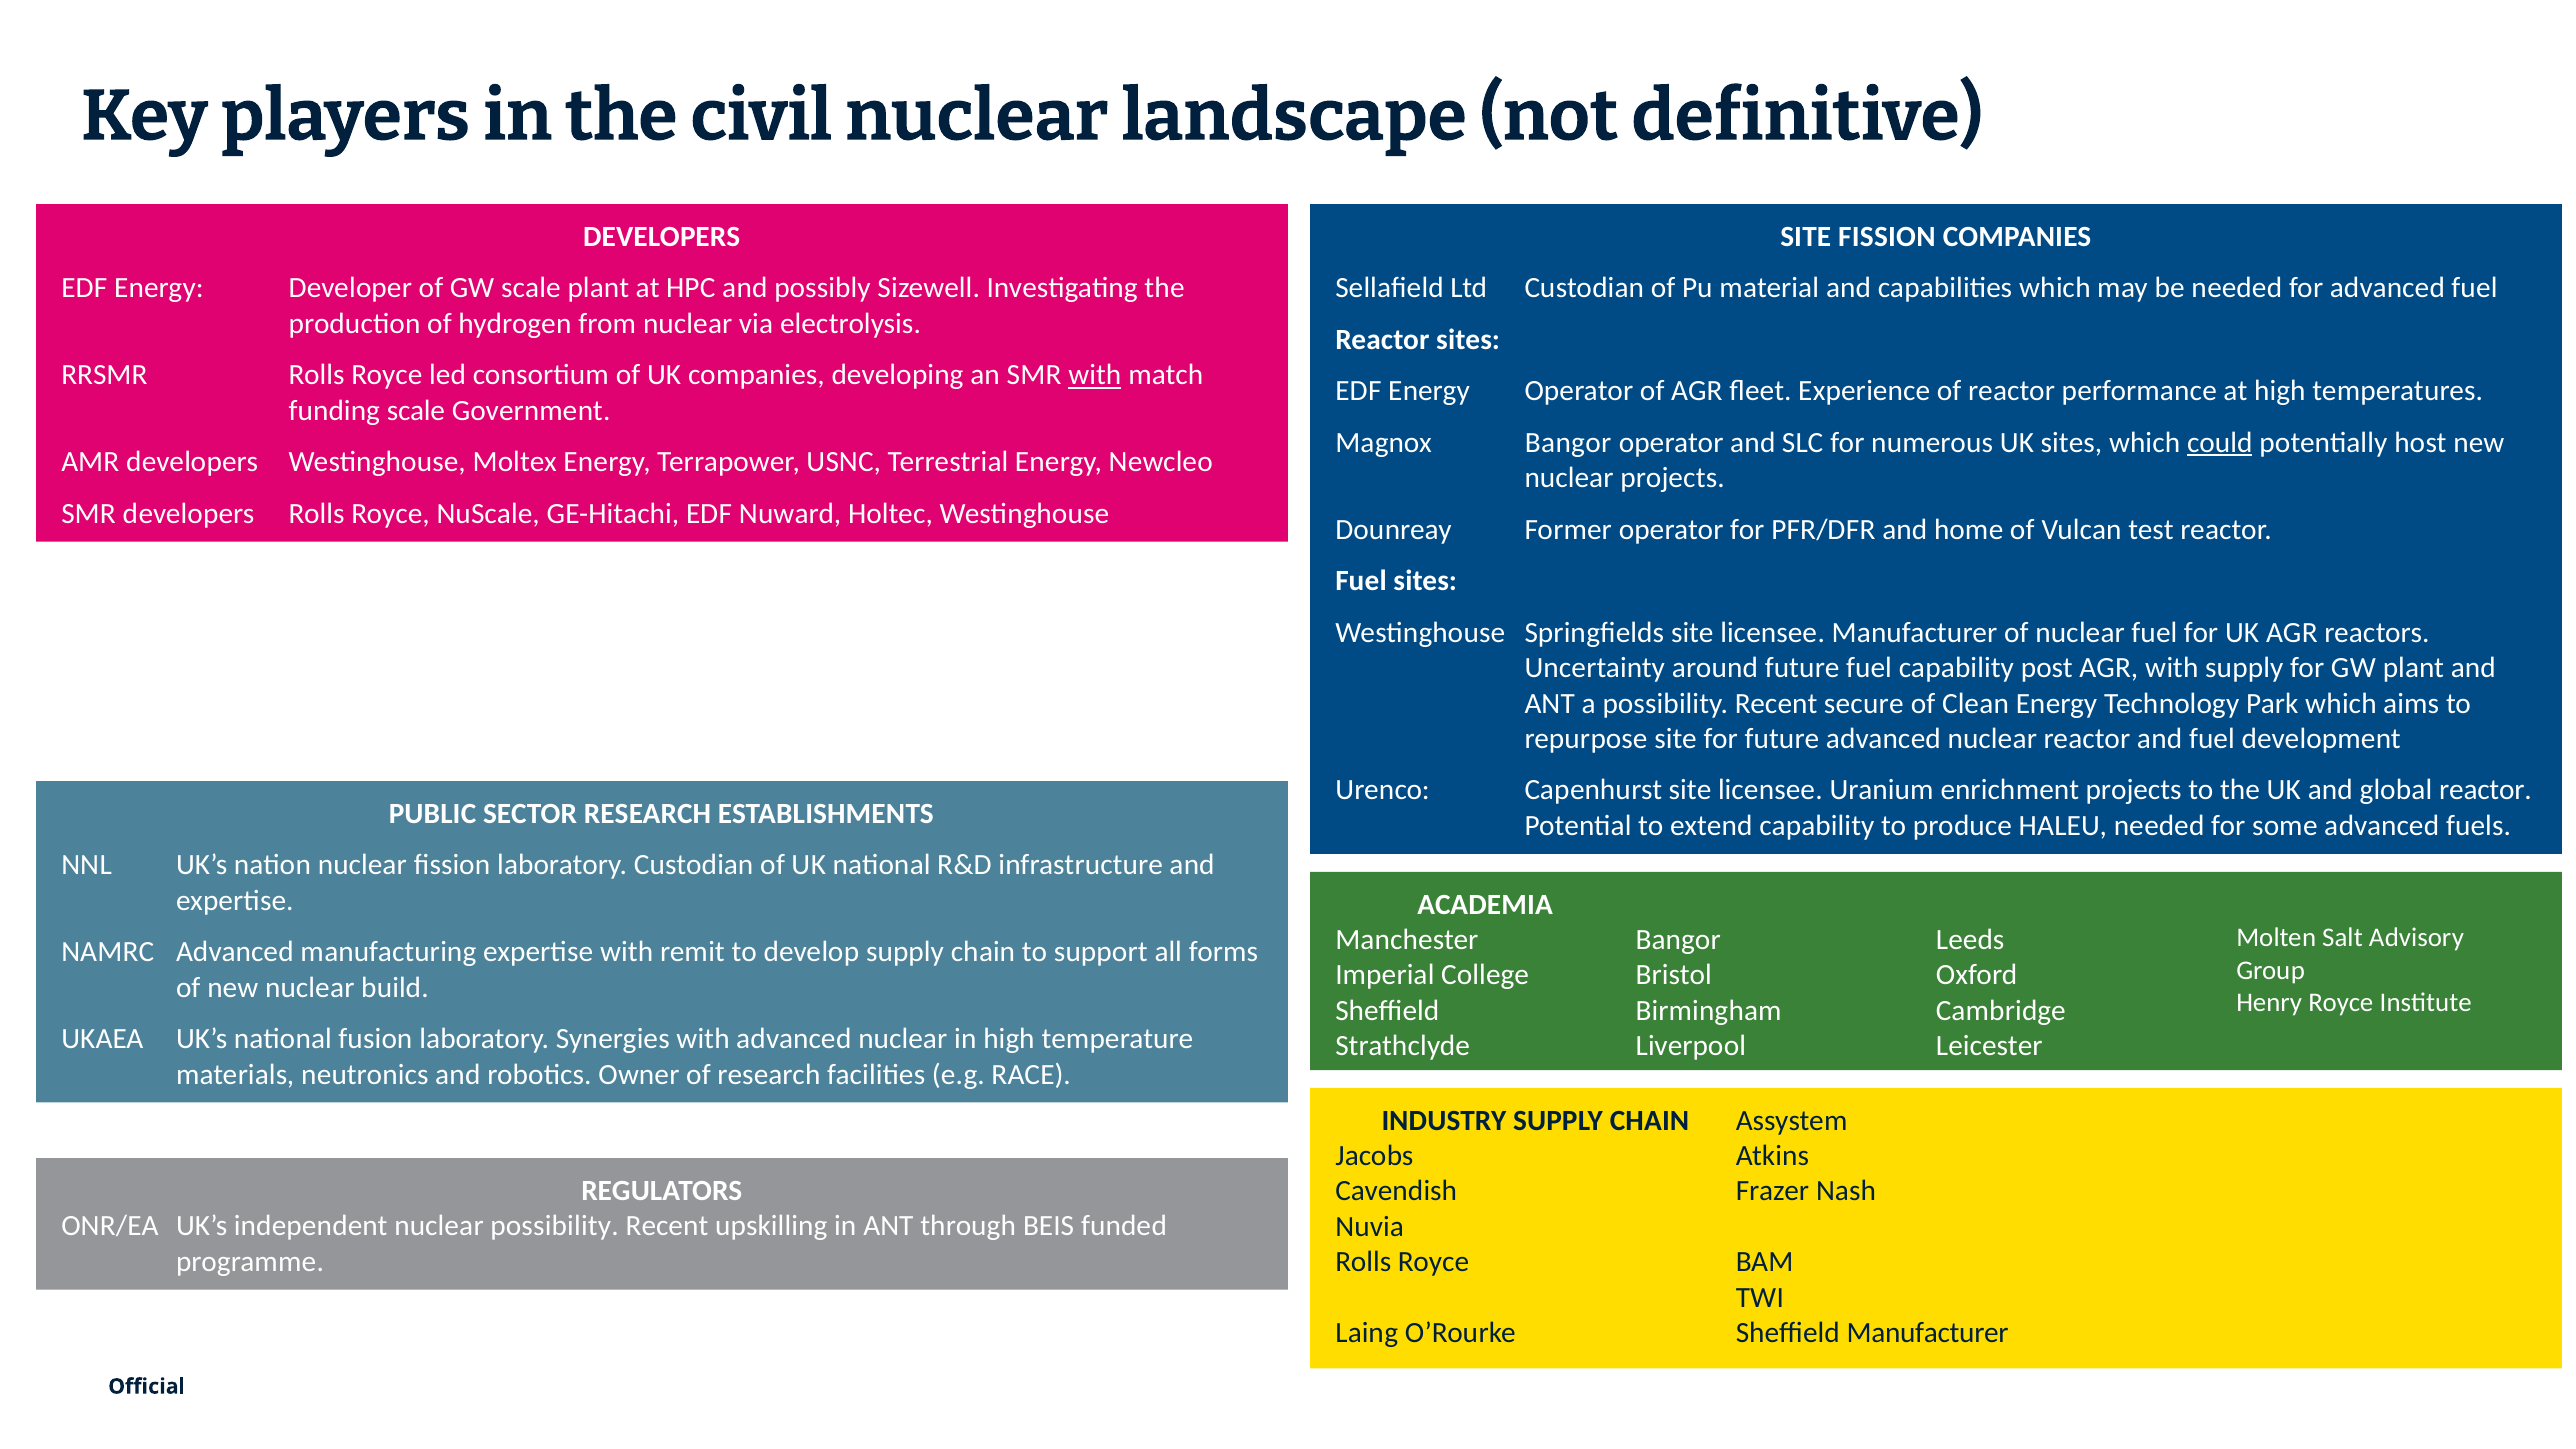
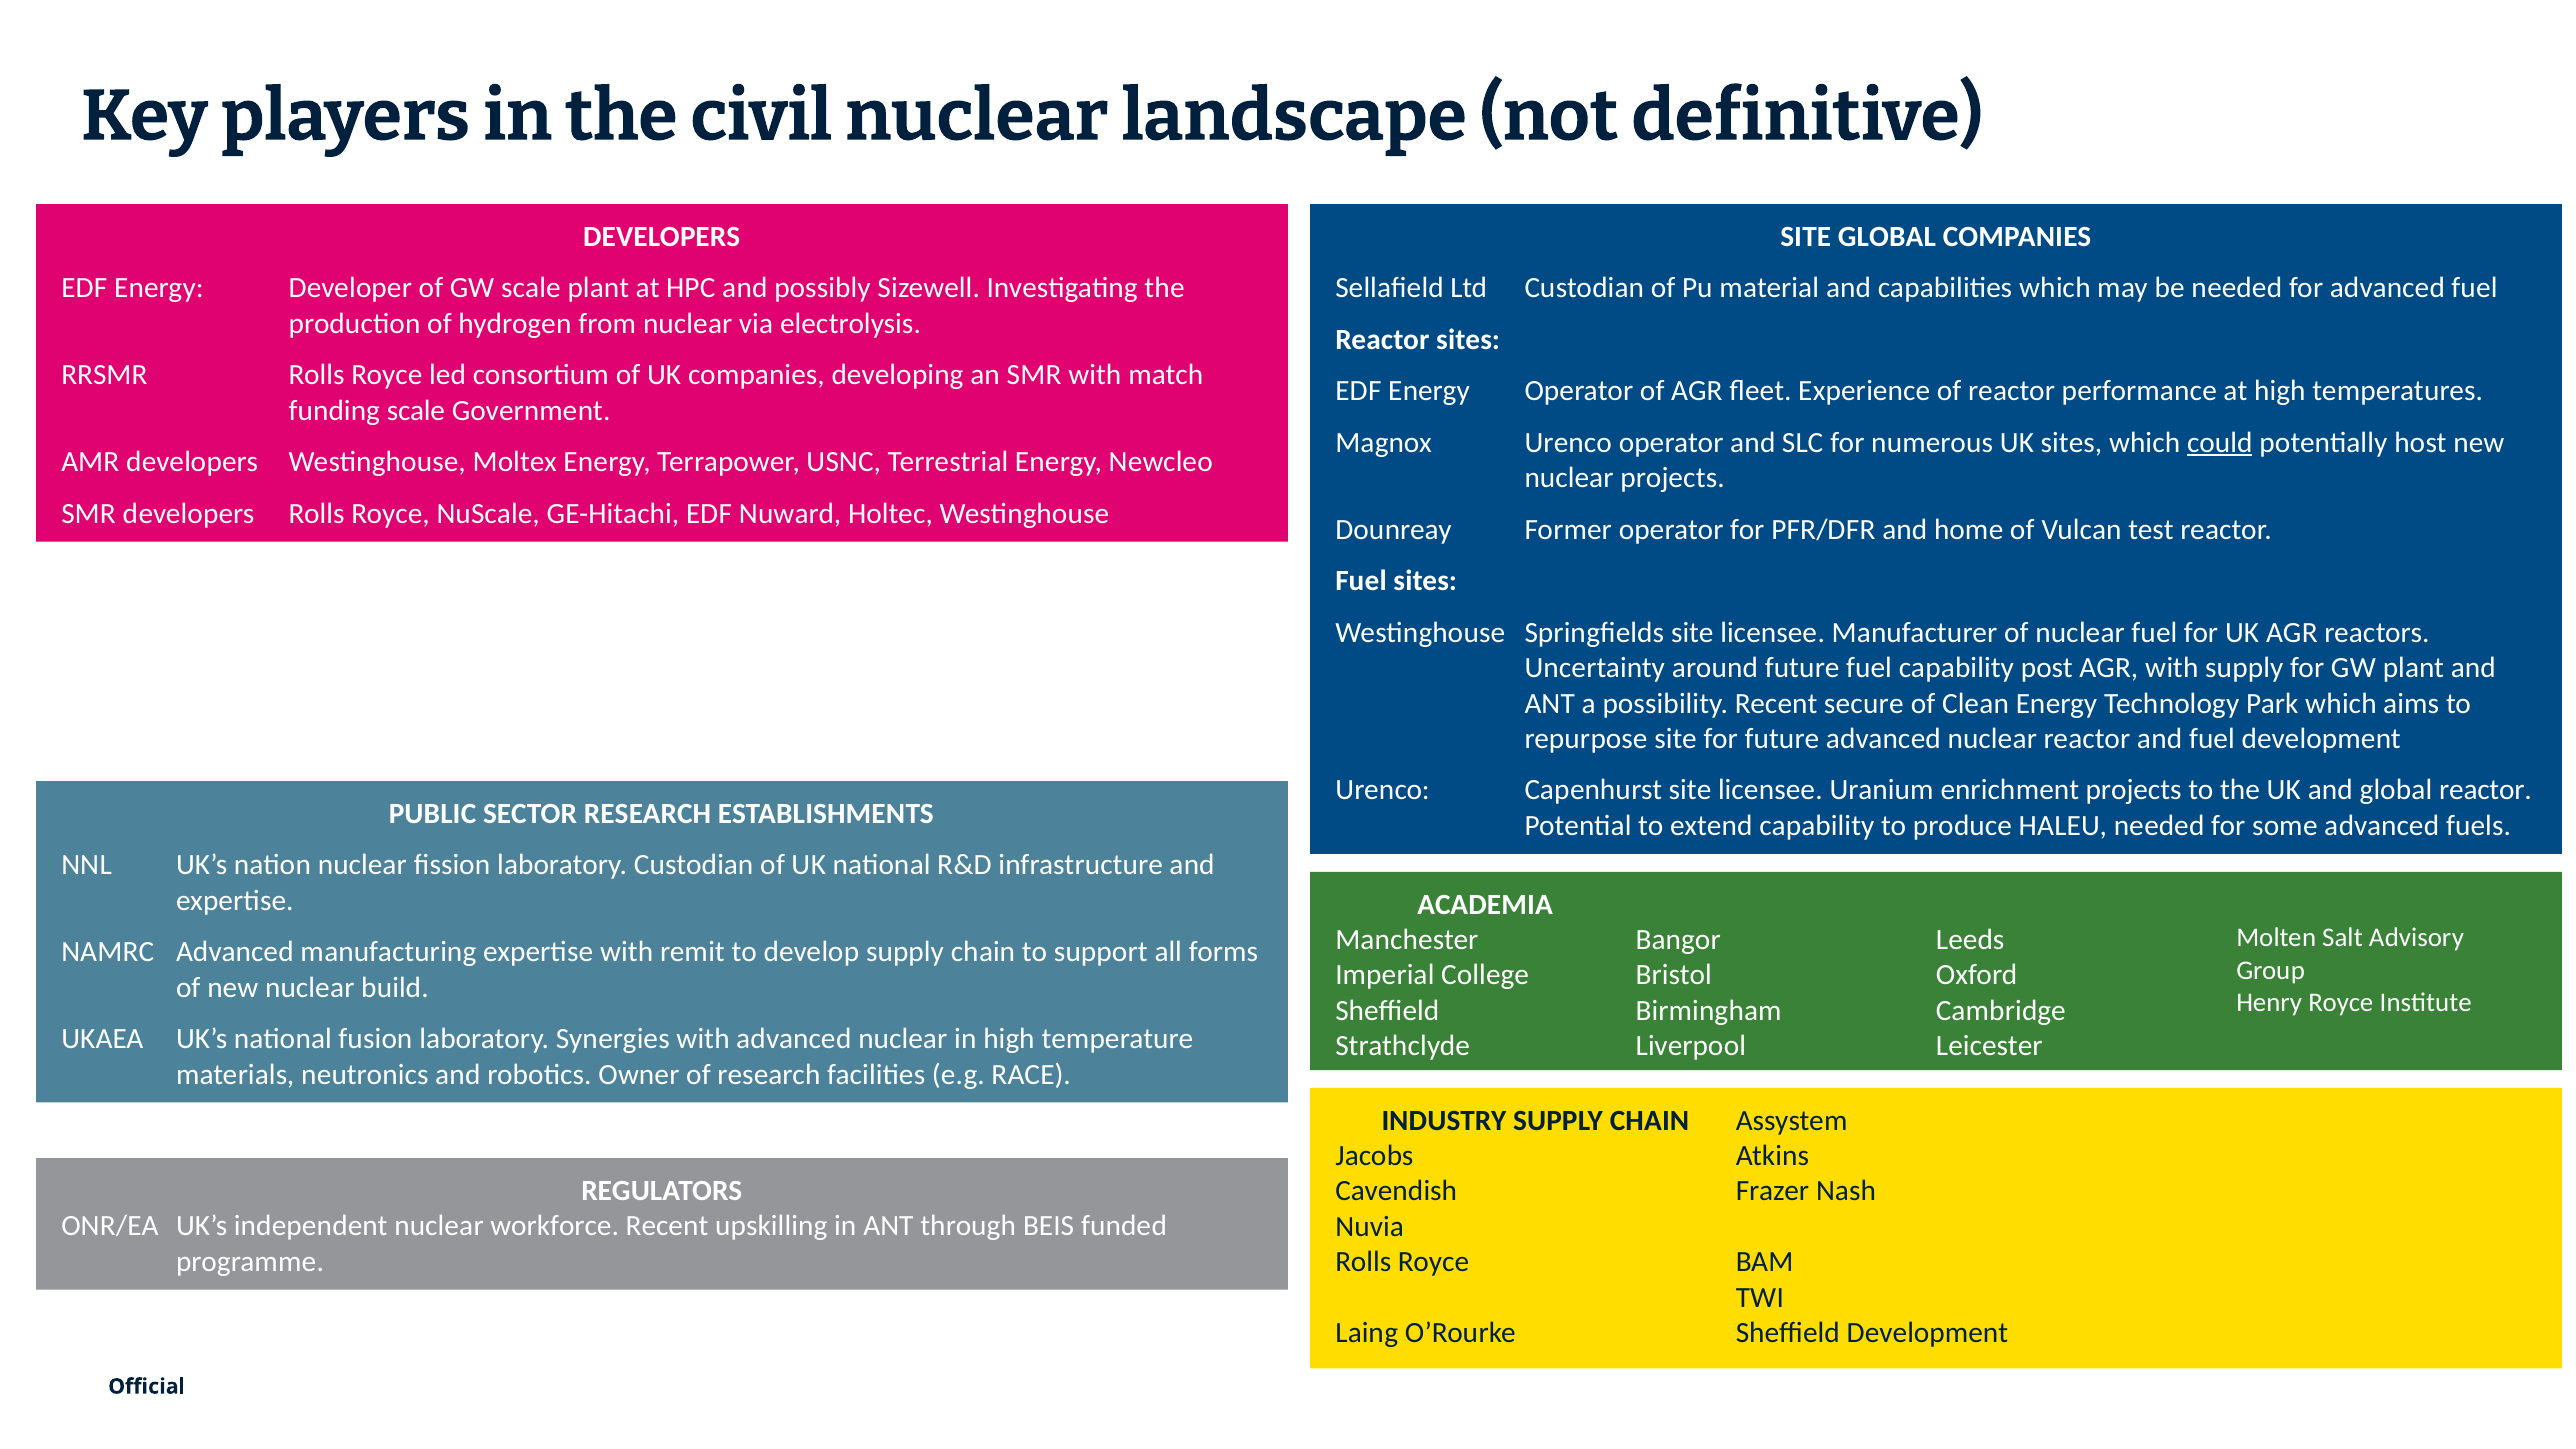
SITE FISSION: FISSION -> GLOBAL
with at (1095, 375) underline: present -> none
Magnox Bangor: Bangor -> Urenco
nuclear possibility: possibility -> workforce
Sheffield Manufacturer: Manufacturer -> Development
